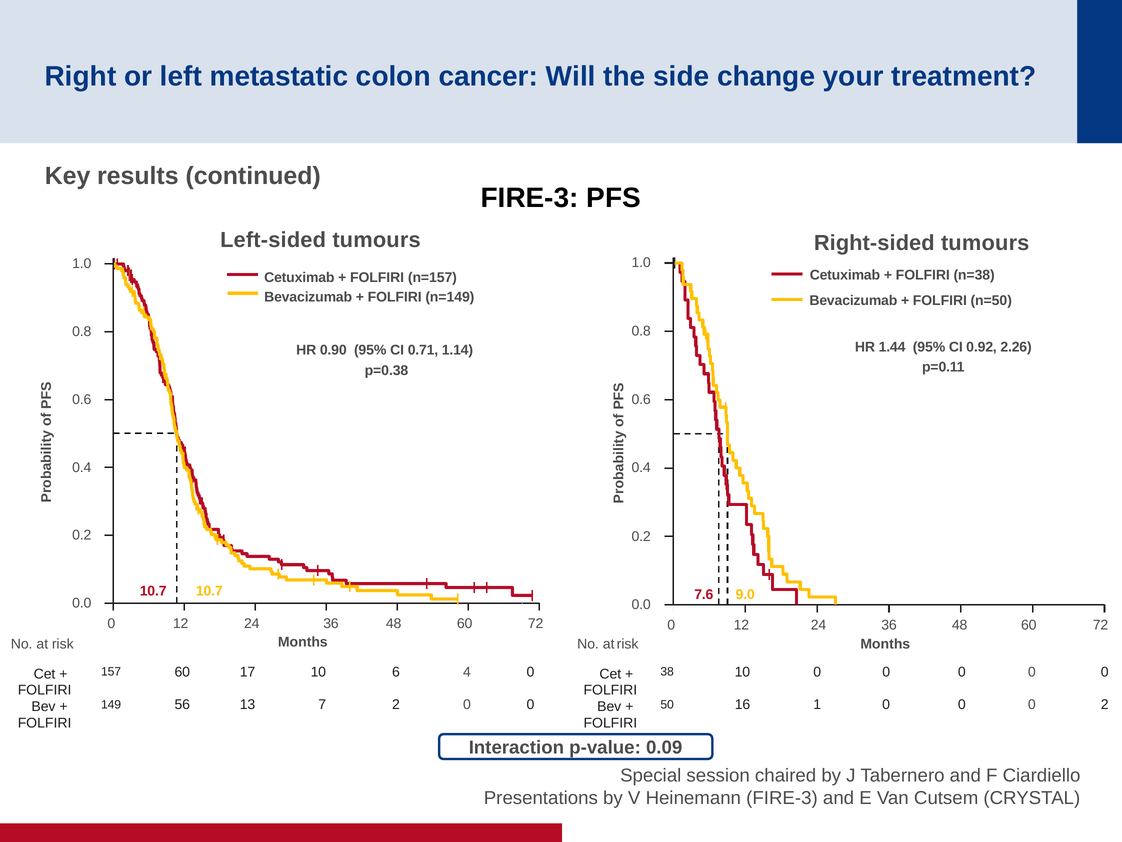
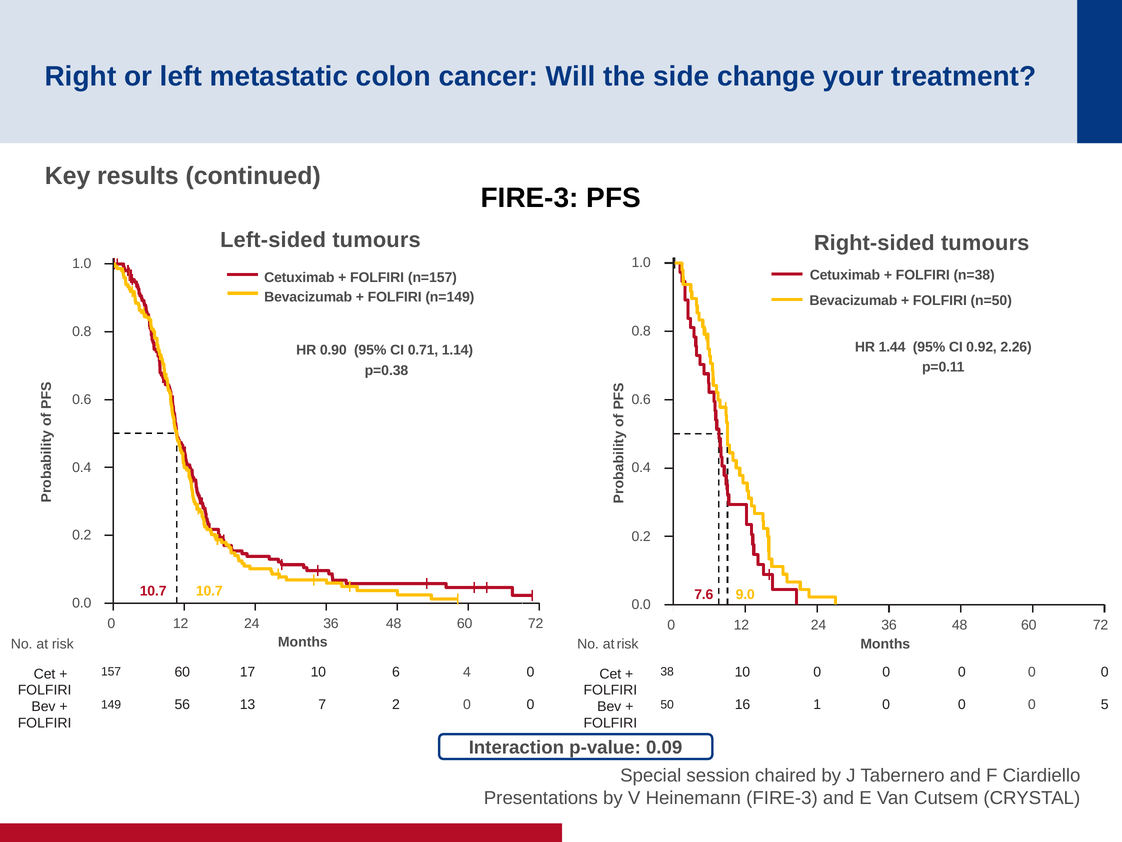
0 2: 2 -> 5
